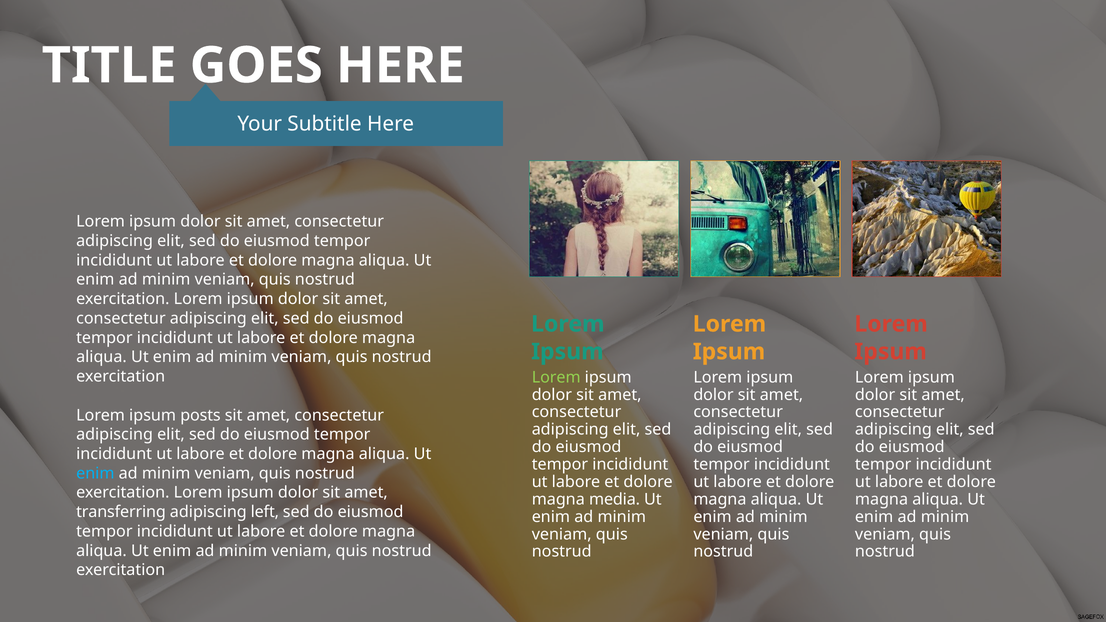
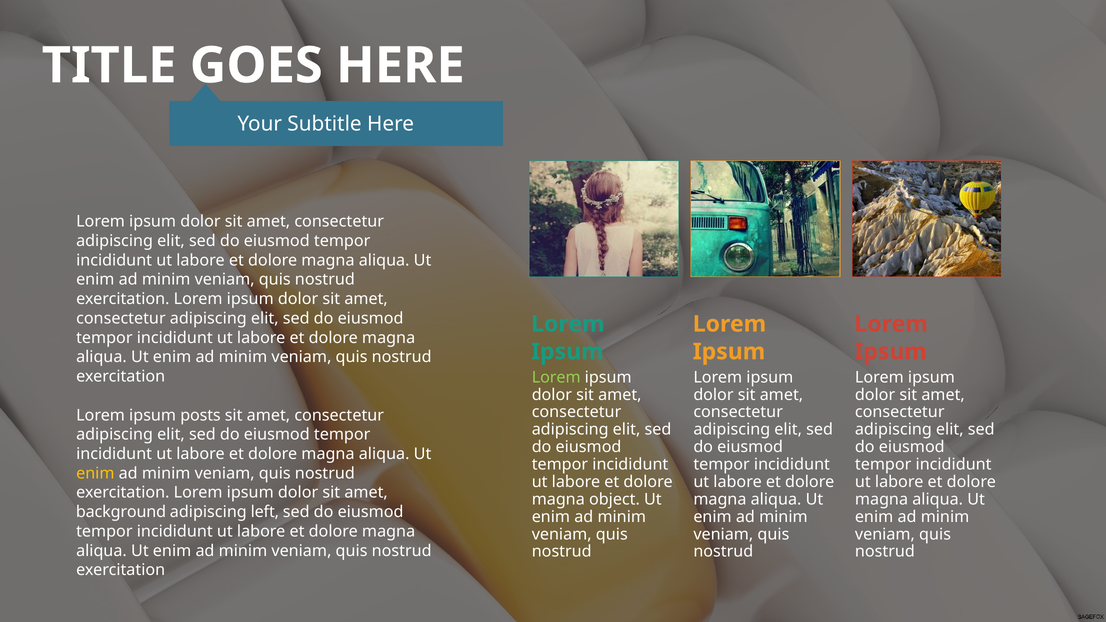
enim at (95, 473) colour: light blue -> yellow
media: media -> object
transferring: transferring -> background
